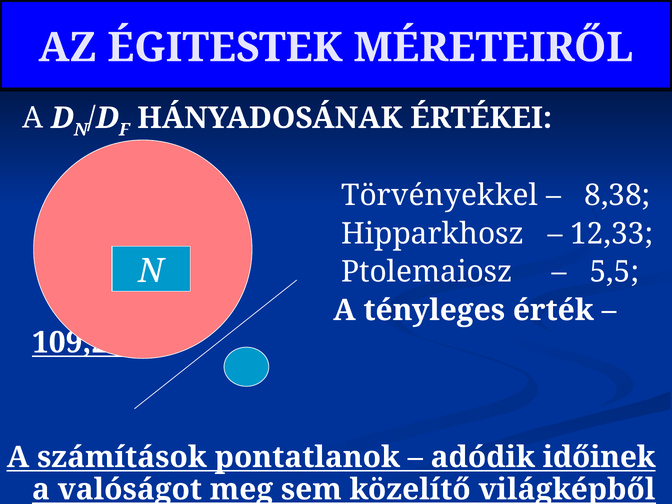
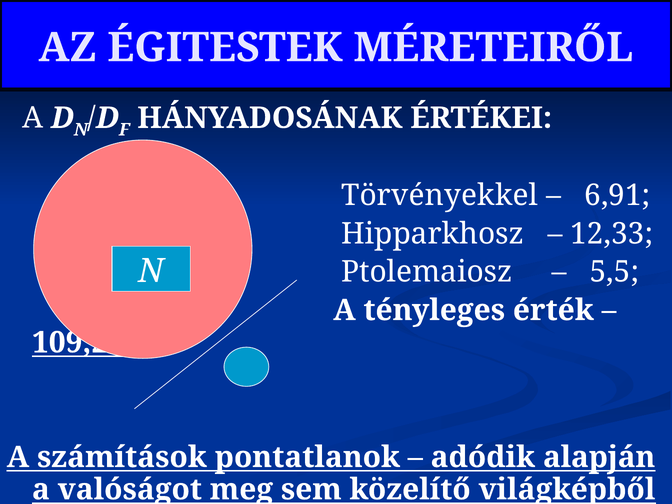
8,38: 8,38 -> 6,91
időinek: időinek -> alapján
